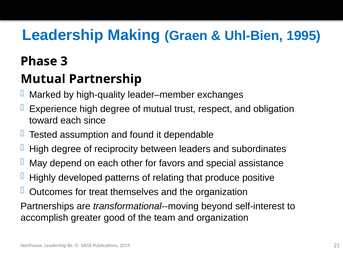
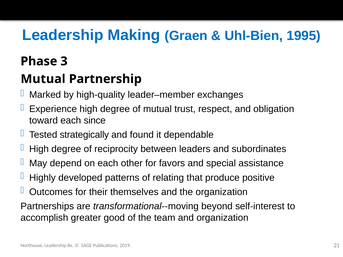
assumption: assumption -> strategically
treat: treat -> their
